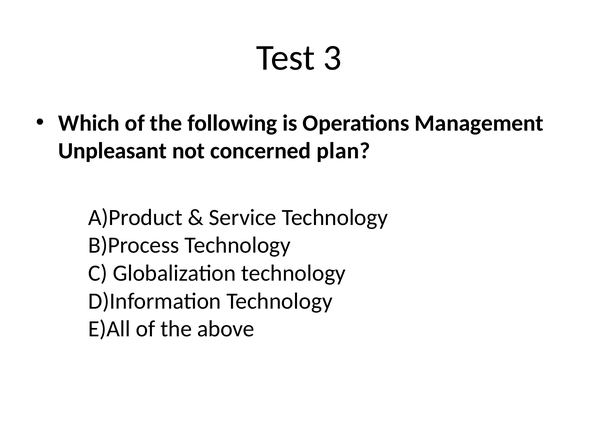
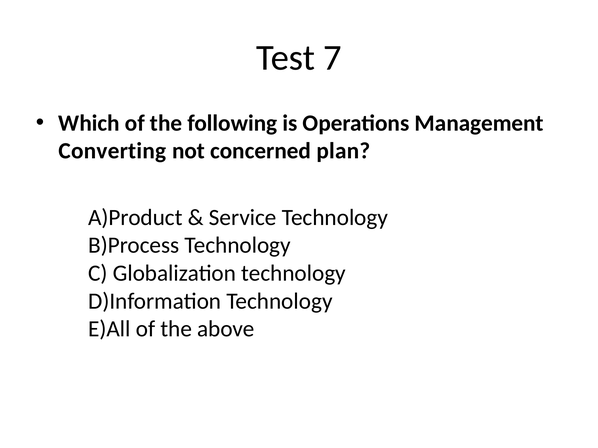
3: 3 -> 7
Unpleasant: Unpleasant -> Converting
